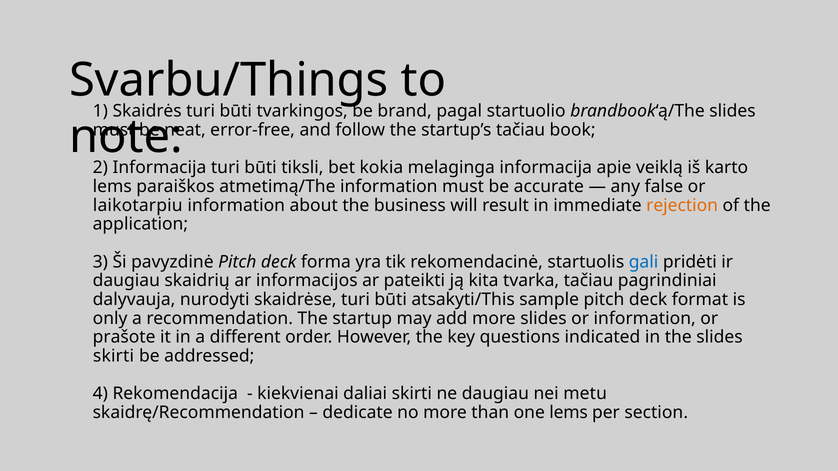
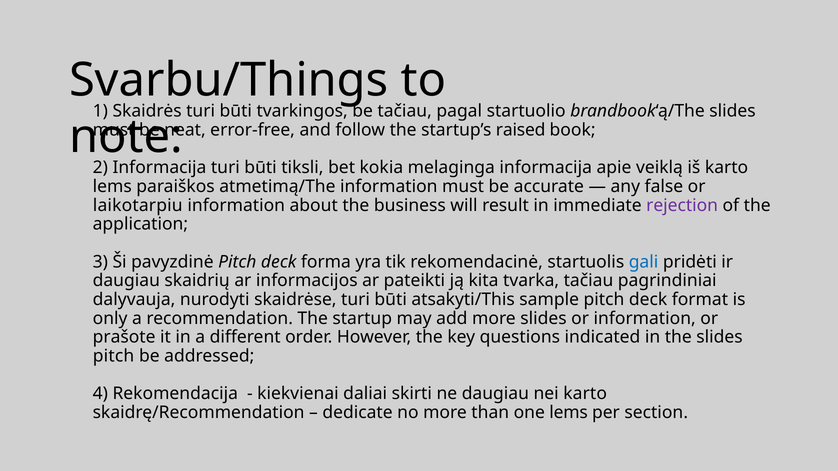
brand at (405, 111): brand -> tačiau
startup’s tačiau: tačiau -> raised
rejection colour: orange -> purple
skirti at (114, 356): skirti -> pitch
nei metu: metu -> karto
